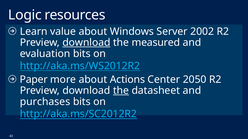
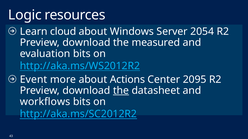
value: value -> cloud
2002: 2002 -> 2054
download at (86, 43) underline: present -> none
Paper: Paper -> Event
2050: 2050 -> 2095
purchases: purchases -> workflows
